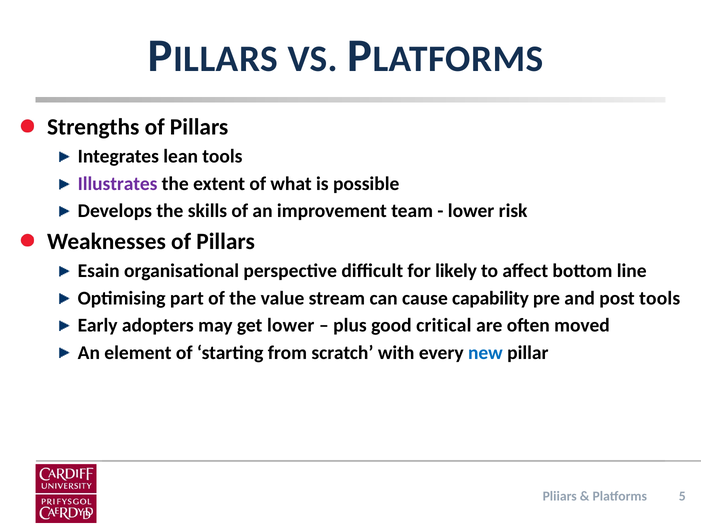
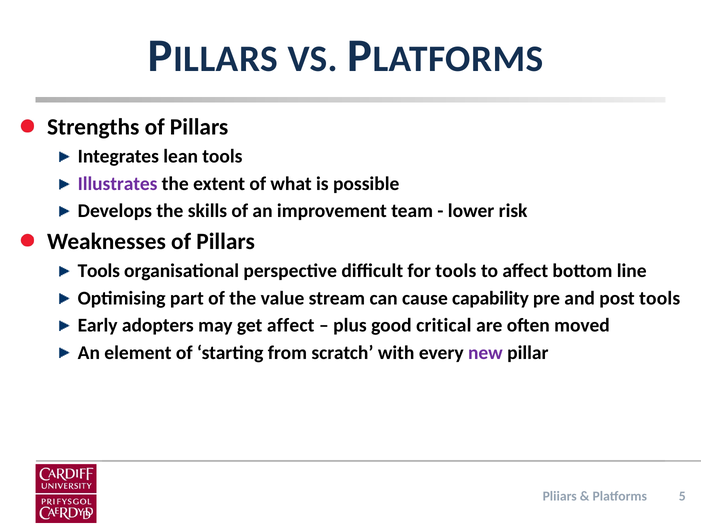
Esain at (99, 271): Esain -> Tools
for likely: likely -> tools
get lower: lower -> affect
new colour: blue -> purple
